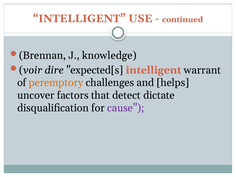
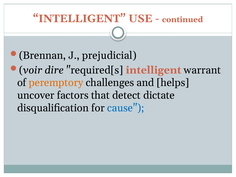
knowledge: knowledge -> prejudicial
expected[s: expected[s -> required[s
cause colour: purple -> blue
